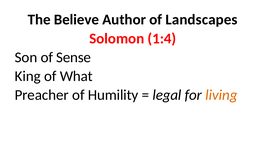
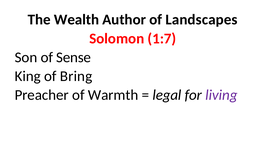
Believe: Believe -> Wealth
1:4: 1:4 -> 1:7
What: What -> Bring
Humility: Humility -> Warmth
living colour: orange -> purple
